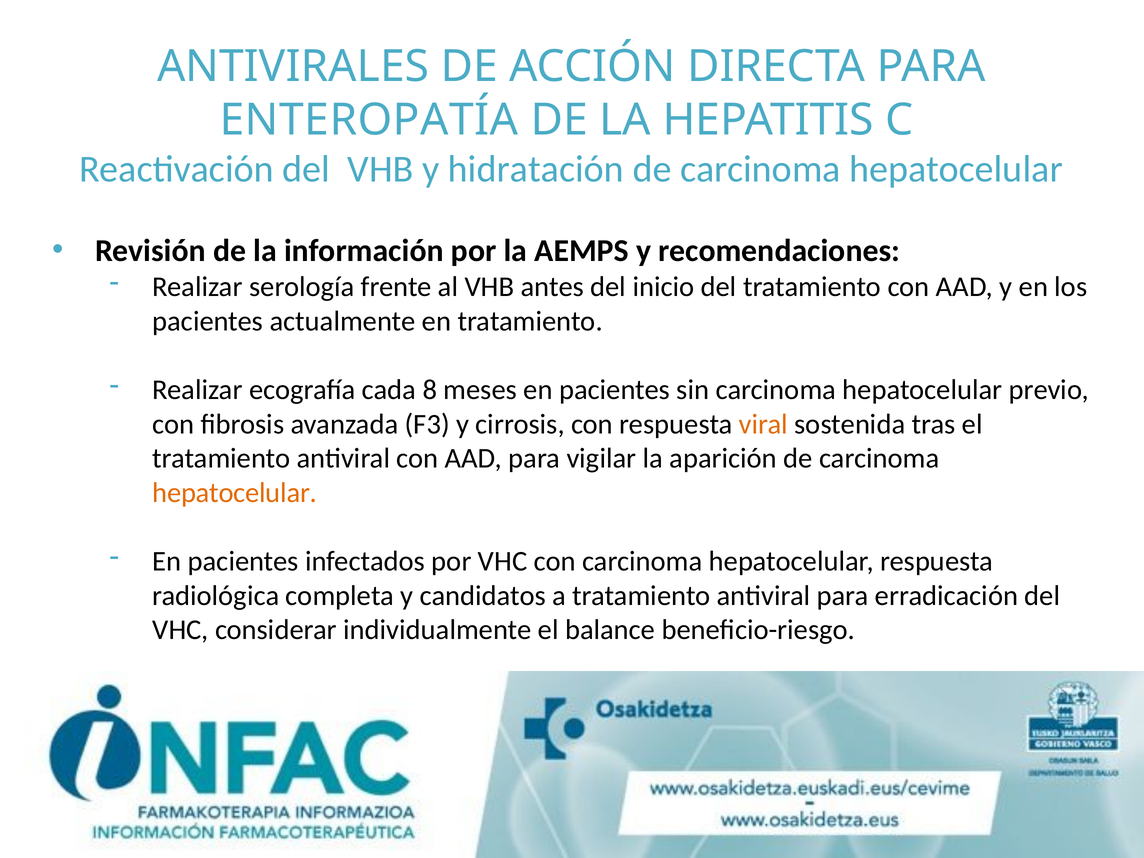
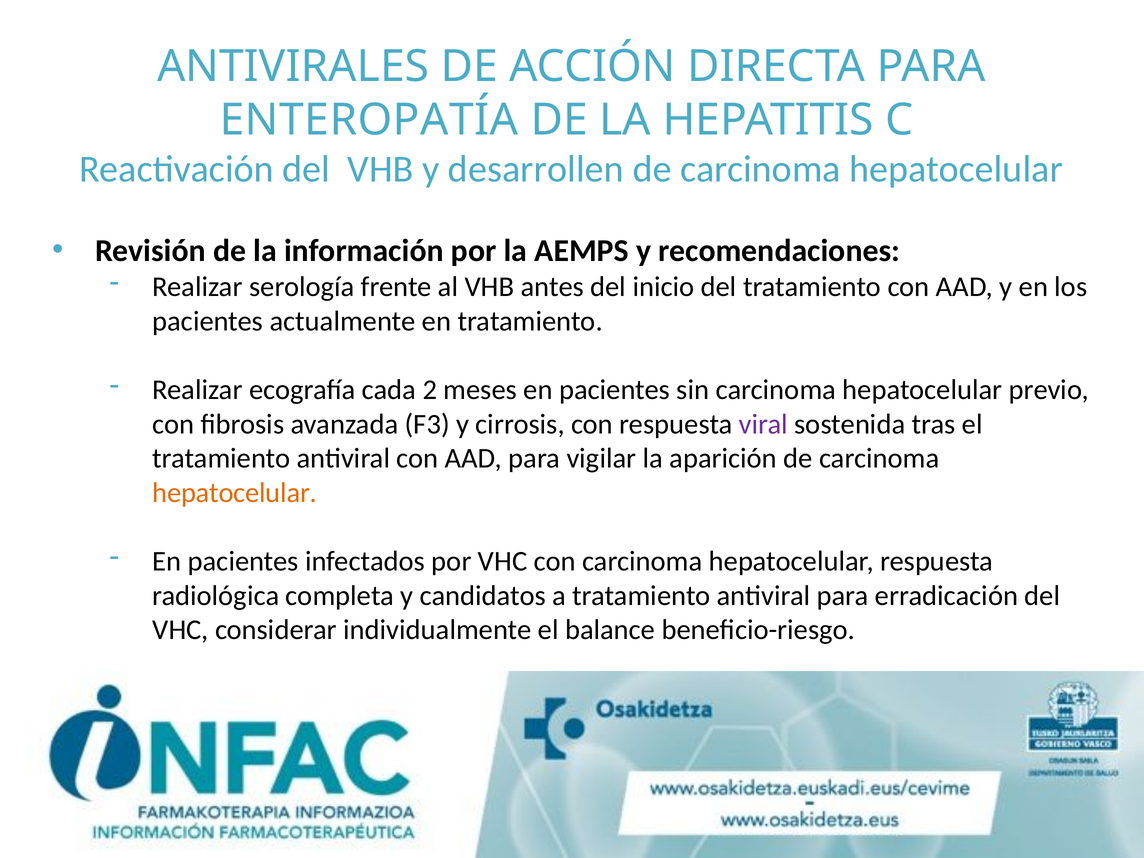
hidratación: hidratación -> desarrollen
8: 8 -> 2
viral colour: orange -> purple
